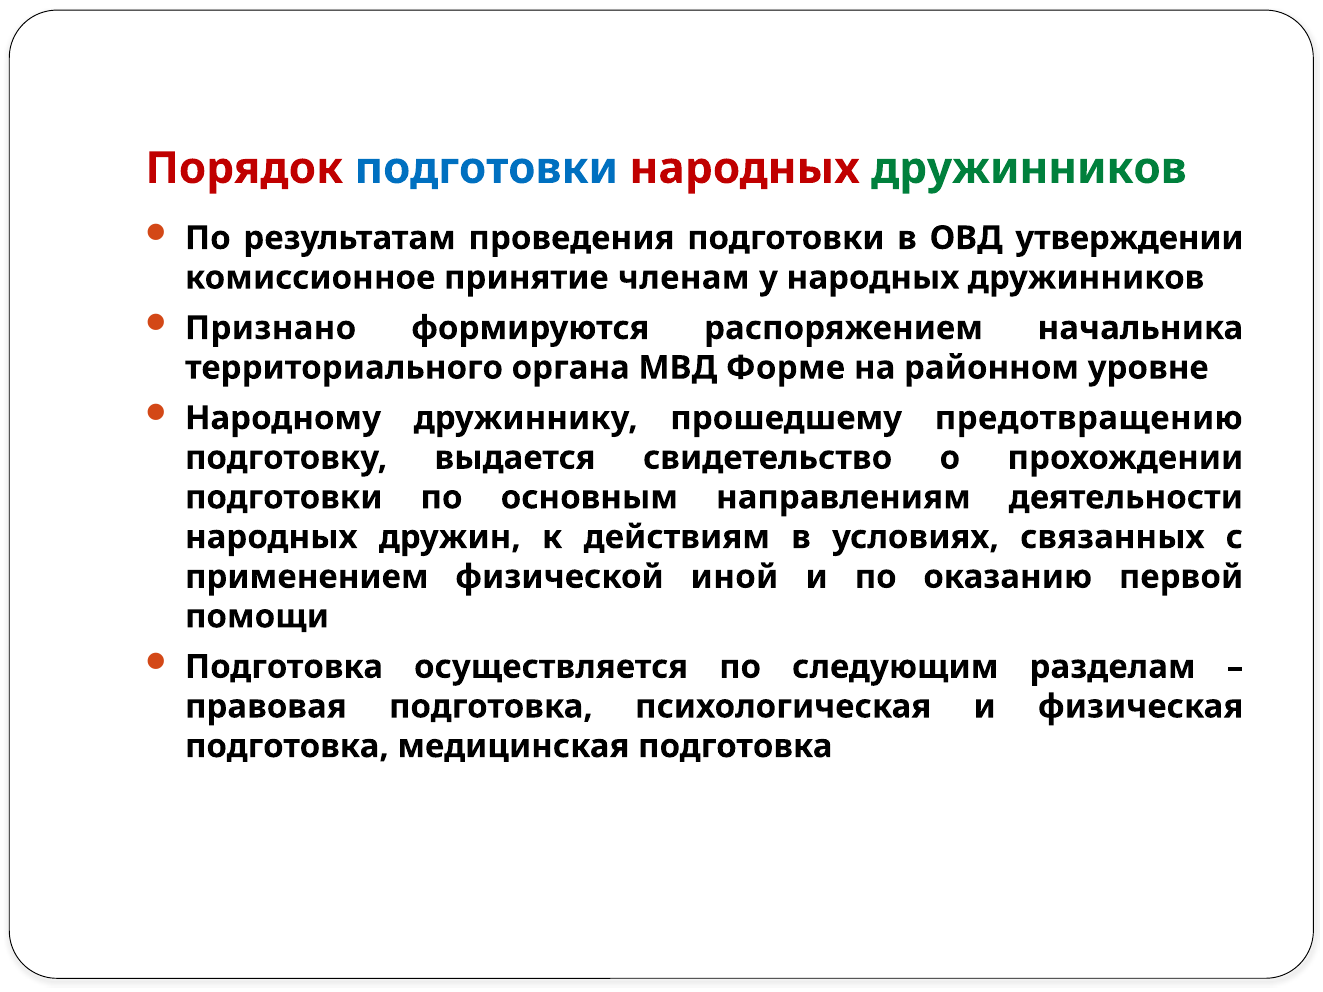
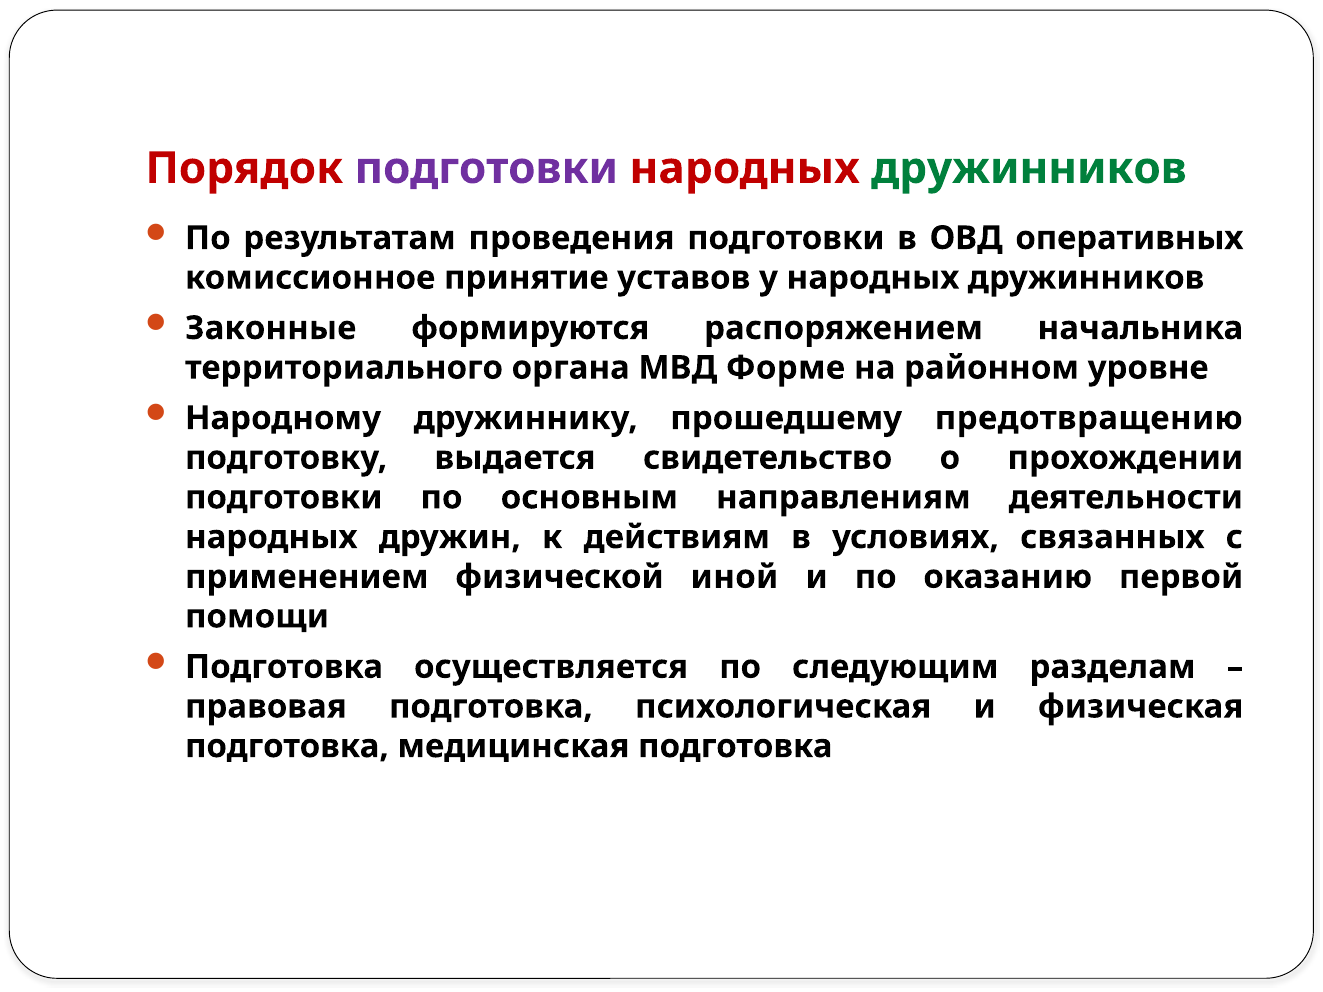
подготовки at (486, 168) colour: blue -> purple
утверждении: утверждении -> оперативных
членам: членам -> уставов
Признано: Признано -> Законные
